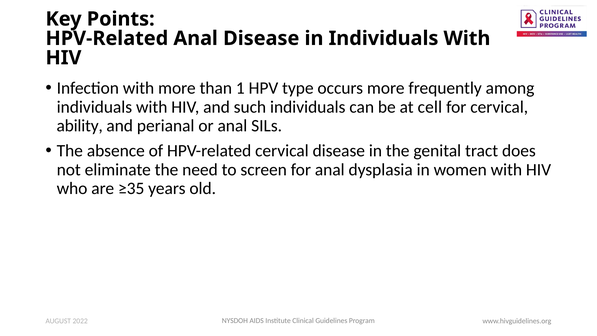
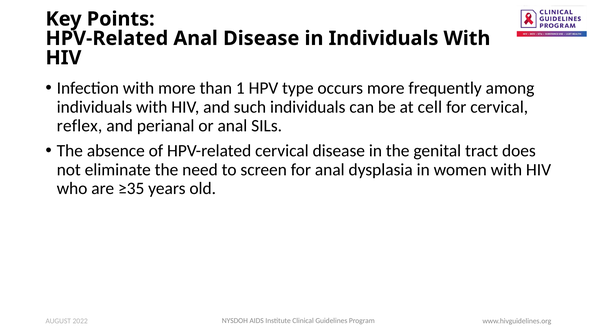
ability: ability -> reflex
